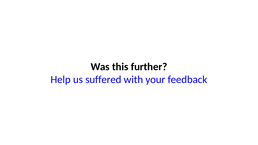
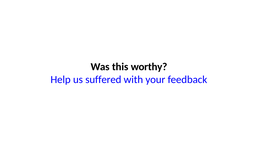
further: further -> worthy
